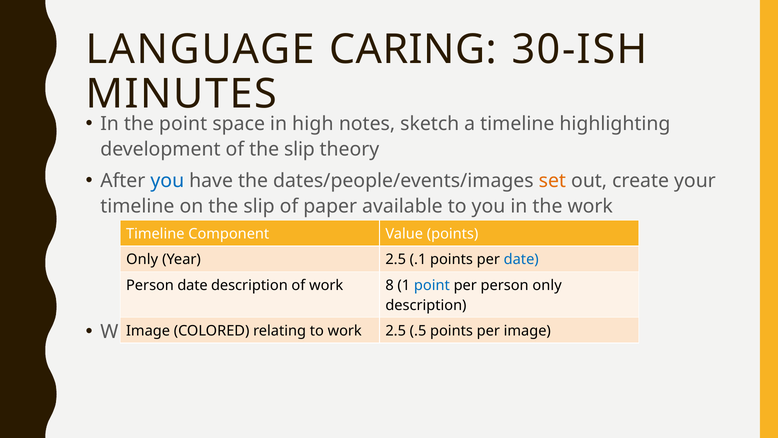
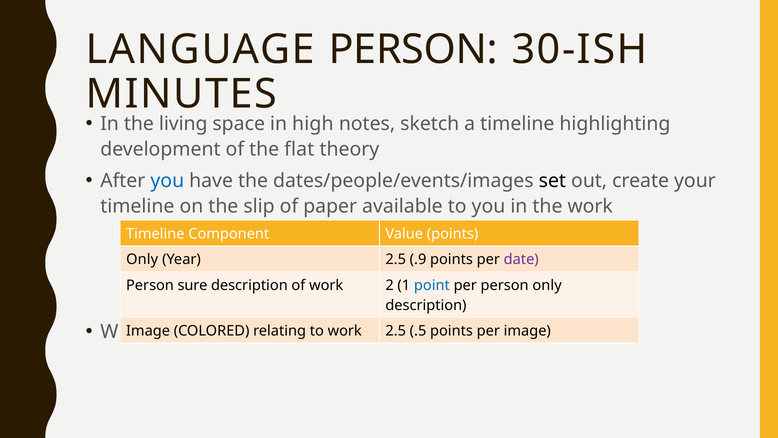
LANGUAGE CARING: CARING -> PERSON
the point: point -> living
of the slip: slip -> flat
set colour: orange -> black
.1: .1 -> .9
date at (521, 259) colour: blue -> purple
Person date: date -> sure
8: 8 -> 2
